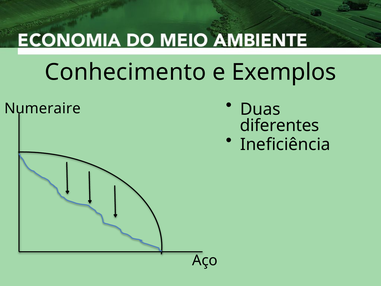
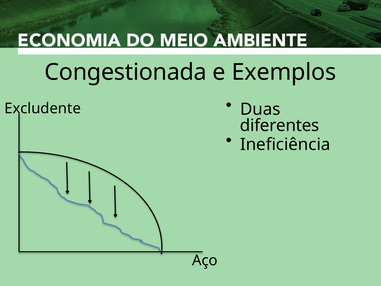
Conhecimento: Conhecimento -> Congestionada
Numeraire: Numeraire -> Excludente
